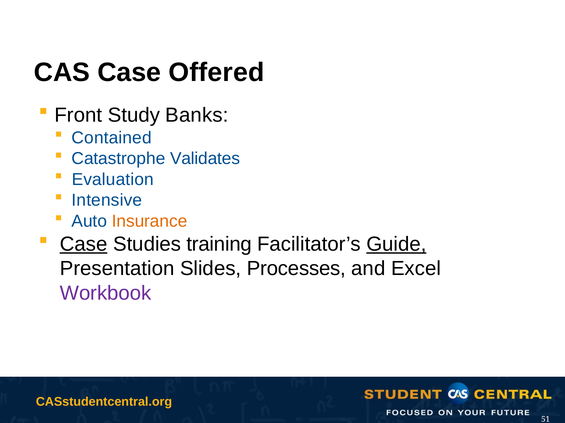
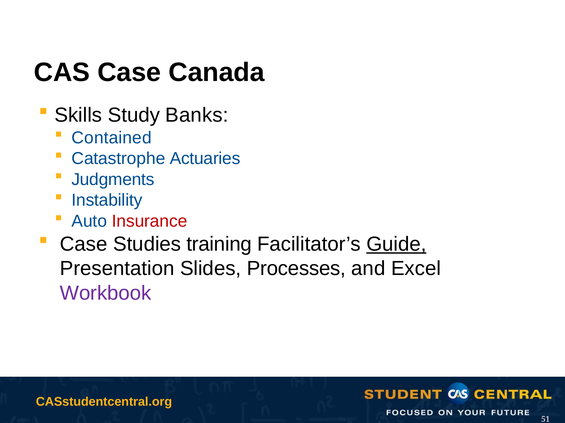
Offered: Offered -> Canada
Front: Front -> Skills
Validates: Validates -> Actuaries
Evaluation: Evaluation -> Judgments
Intensive: Intensive -> Instability
Insurance colour: orange -> red
Case at (84, 245) underline: present -> none
